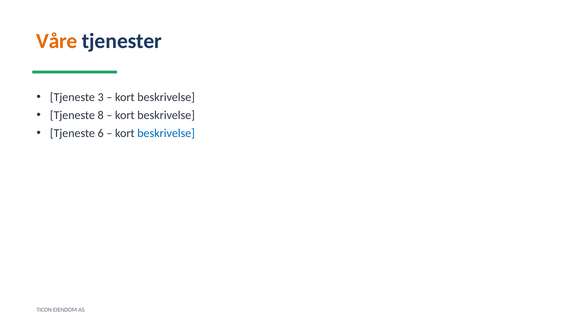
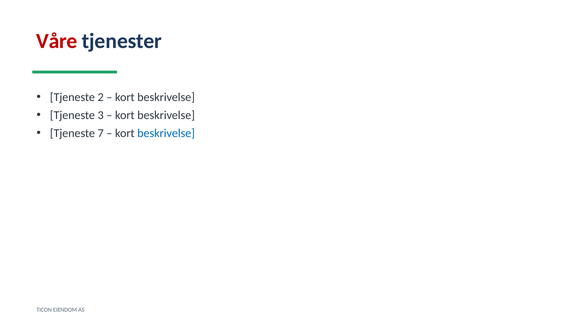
Våre colour: orange -> red
3: 3 -> 2
8: 8 -> 3
6: 6 -> 7
